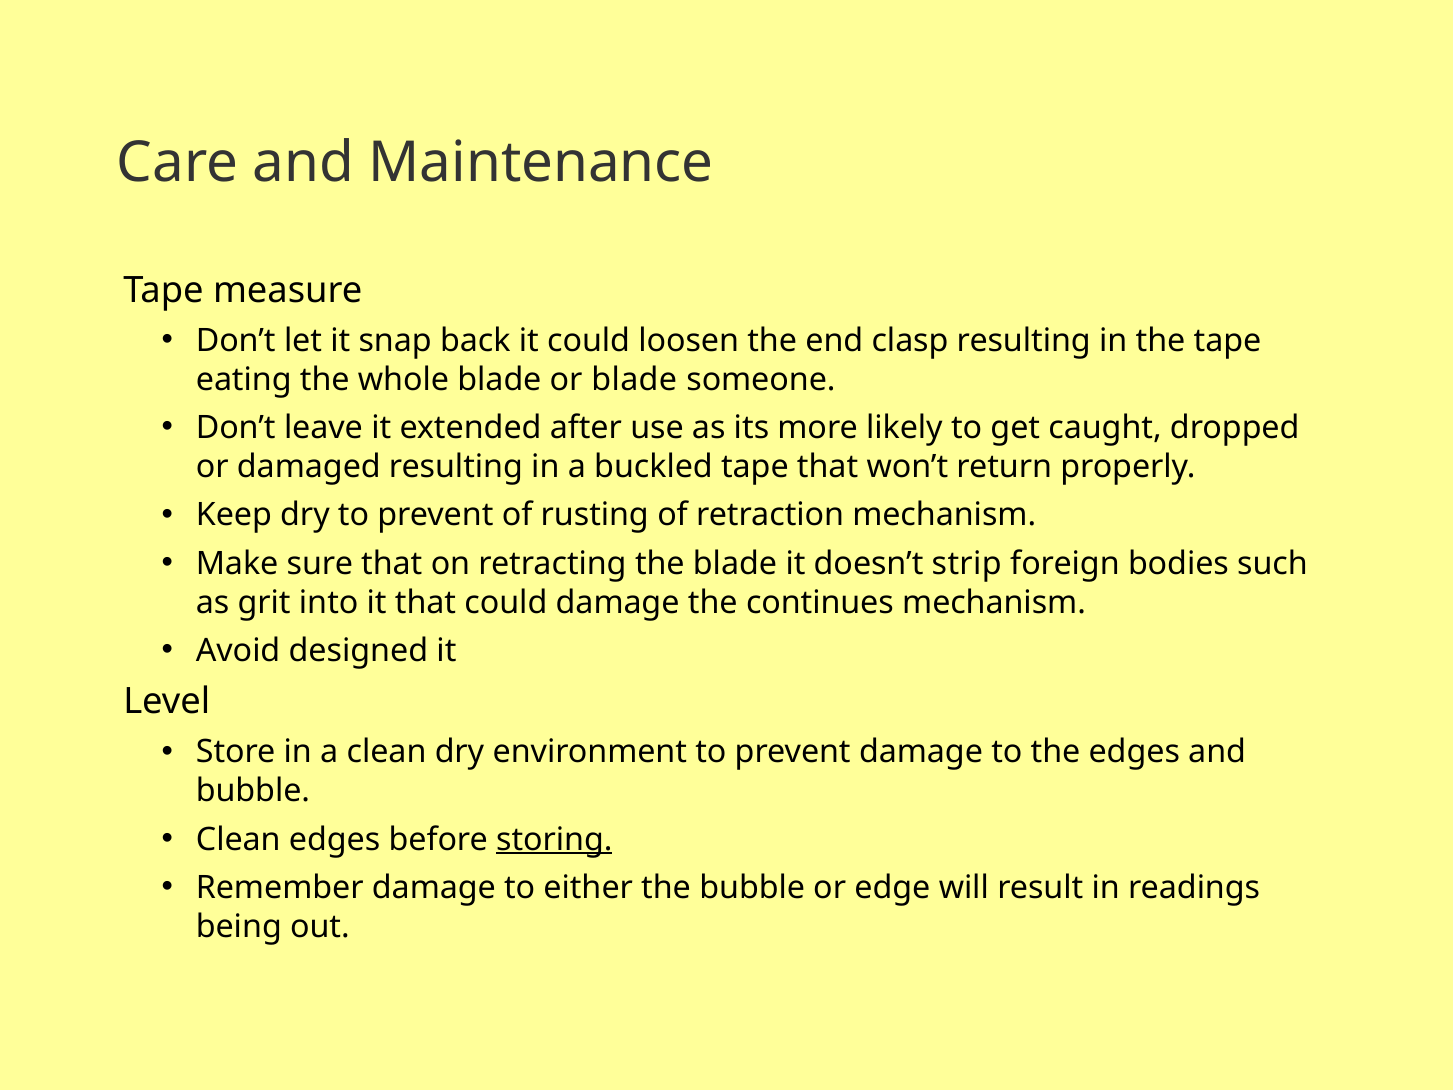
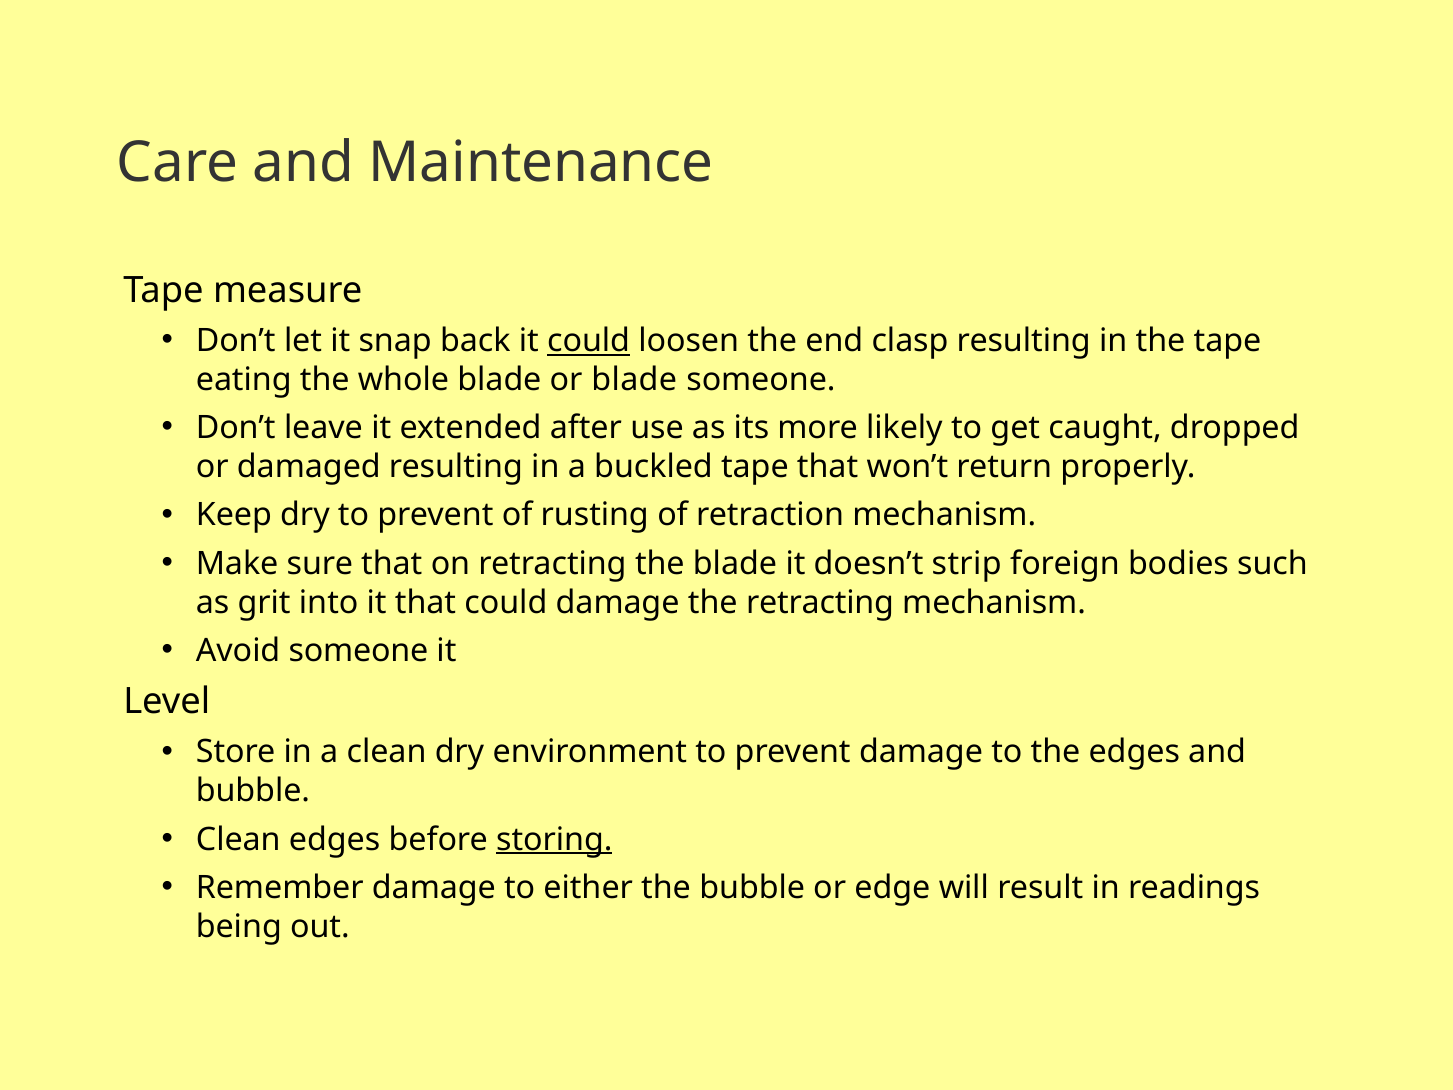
could at (589, 341) underline: none -> present
the continues: continues -> retracting
Avoid designed: designed -> someone
